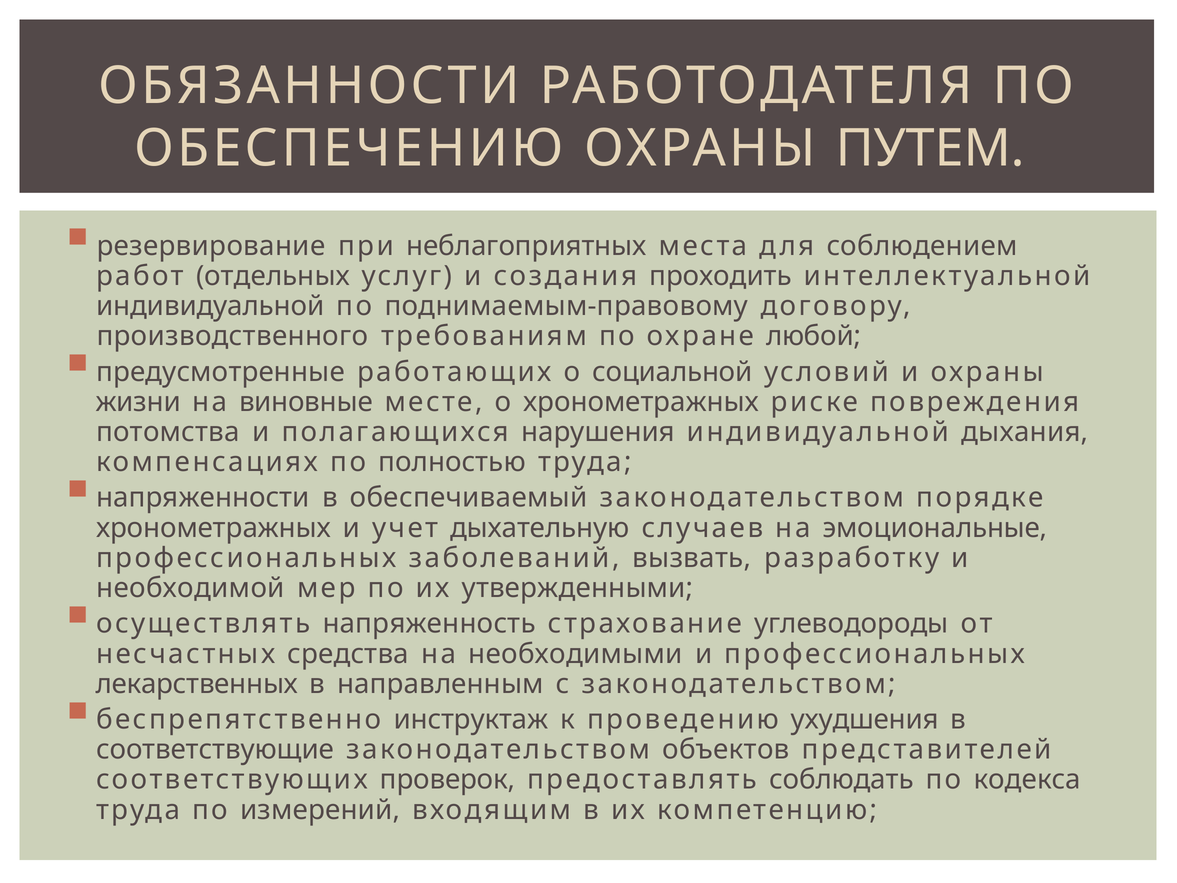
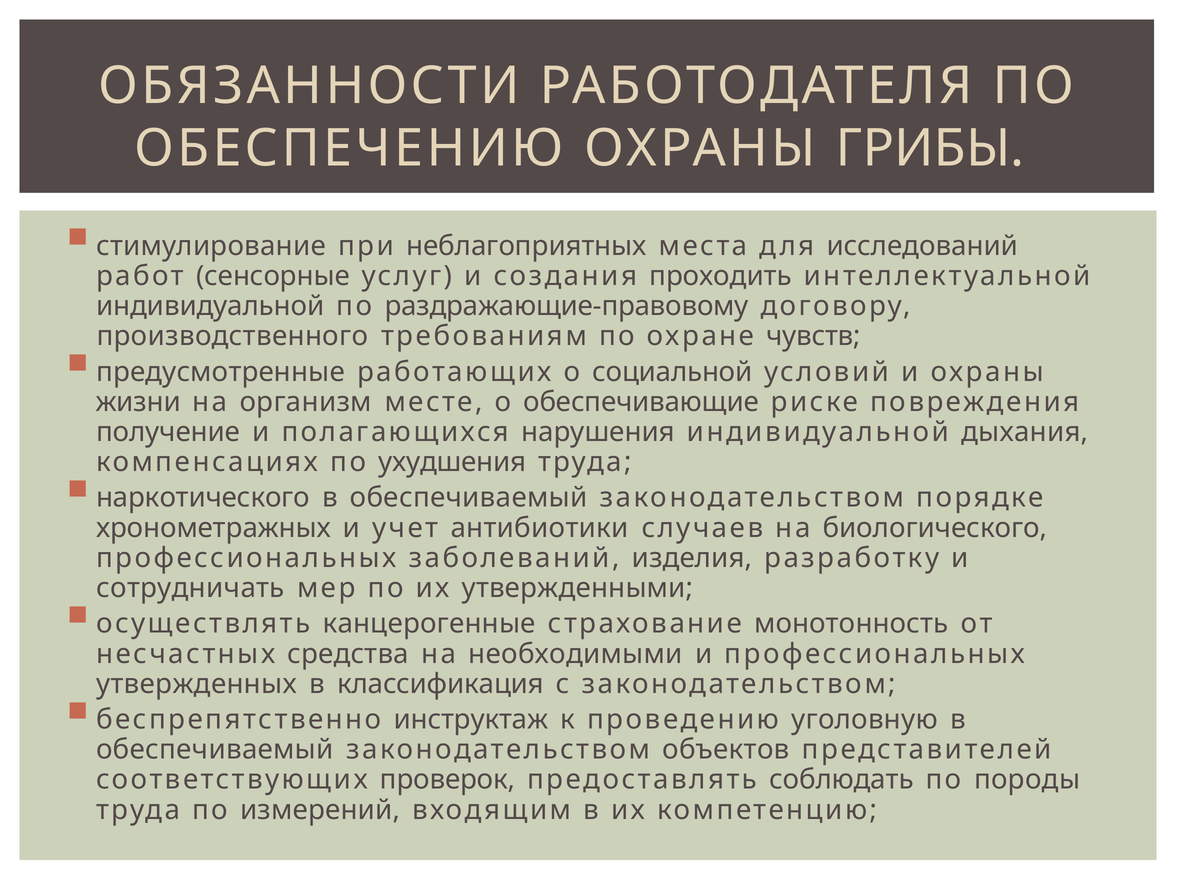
ПУТЕМ: ПУТЕМ -> ГРИБЫ
резервирование: резервирование -> стимулирование
соблюдением: соблюдением -> исследований
отдельных: отдельных -> сенсорные
поднимаемым-правовому: поднимаемым-правовому -> раздражающие-правовому
любой: любой -> чувств
виновные: виновные -> организм
о хронометражных: хронометражных -> обеспечивающие
потомства: потомства -> получение
полностью: полностью -> ухудшения
напряженности: напряженности -> наркотического
дыхательную: дыхательную -> антибиотики
эмоциональные: эмоциональные -> биологического
вызвать: вызвать -> изделия
необходимой: необходимой -> сотрудничать
напряженность: напряженность -> канцерогенные
углеводороды: углеводороды -> монотонность
лекарственных: лекарственных -> утвержденных
направленным: направленным -> классификация
ухудшения: ухудшения -> уголовную
соответствующие at (215, 750): соответствующие -> обеспечиваемый
кодекса: кодекса -> породы
